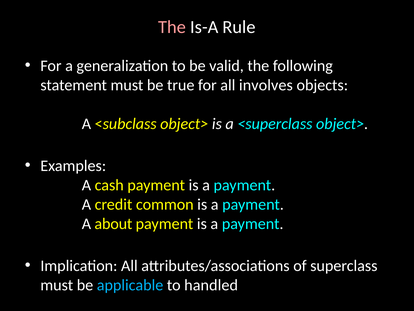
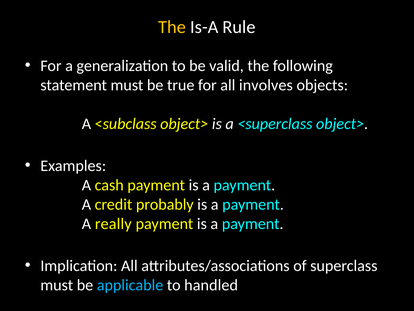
The at (172, 27) colour: pink -> yellow
common: common -> probably
about: about -> really
